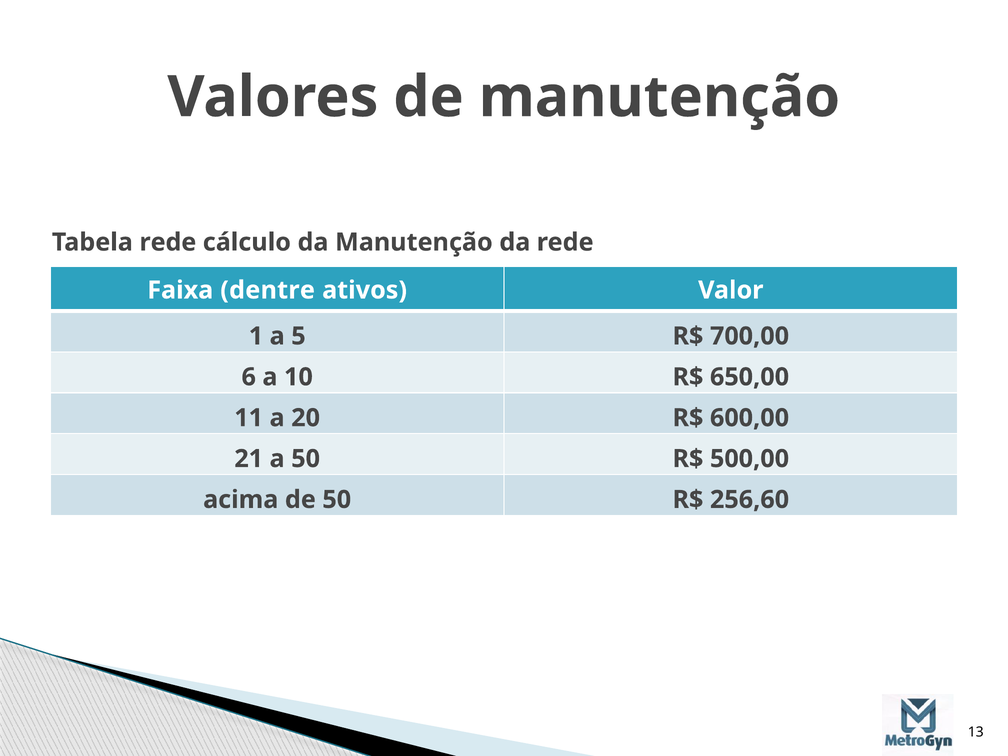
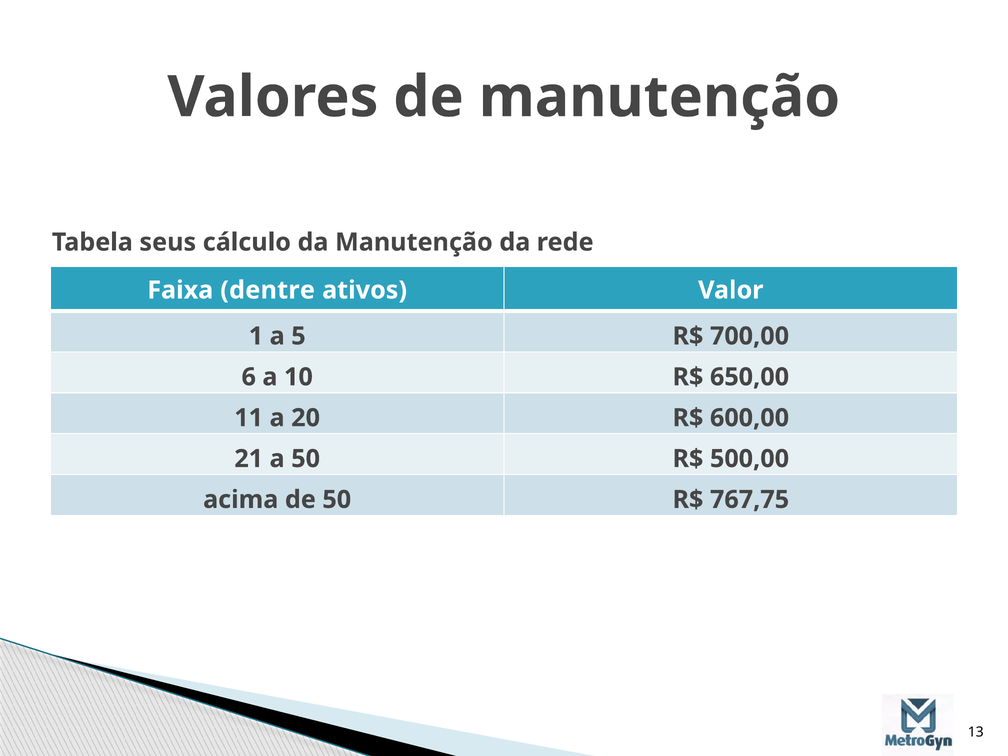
Tabela rede: rede -> seus
256,60: 256,60 -> 767,75
